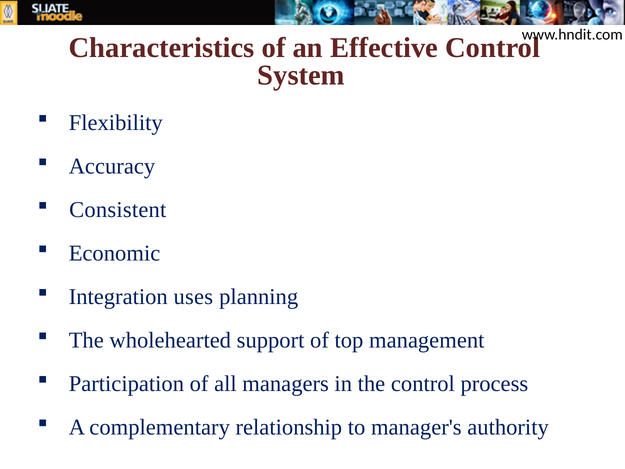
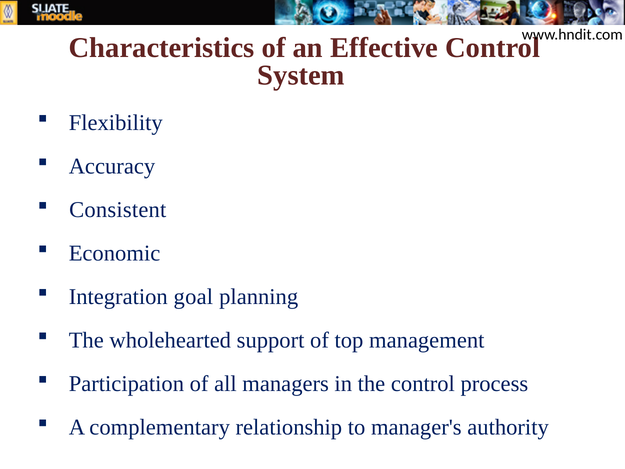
uses: uses -> goal
